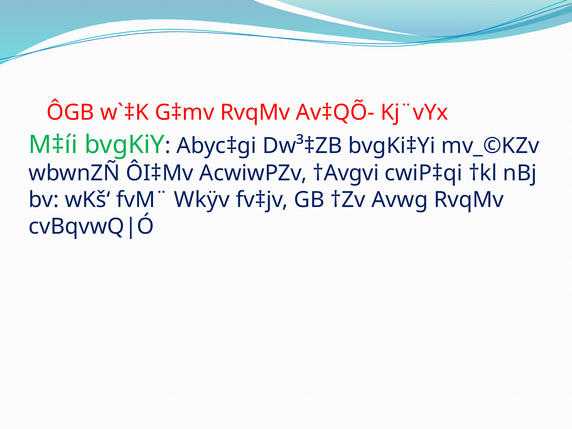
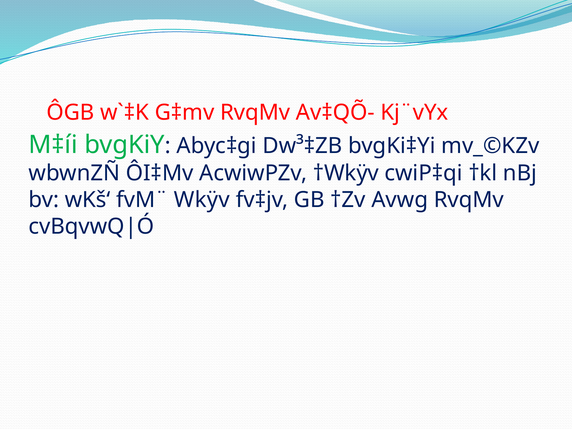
†Avgvi: †Avgvi -> †Wkÿv
